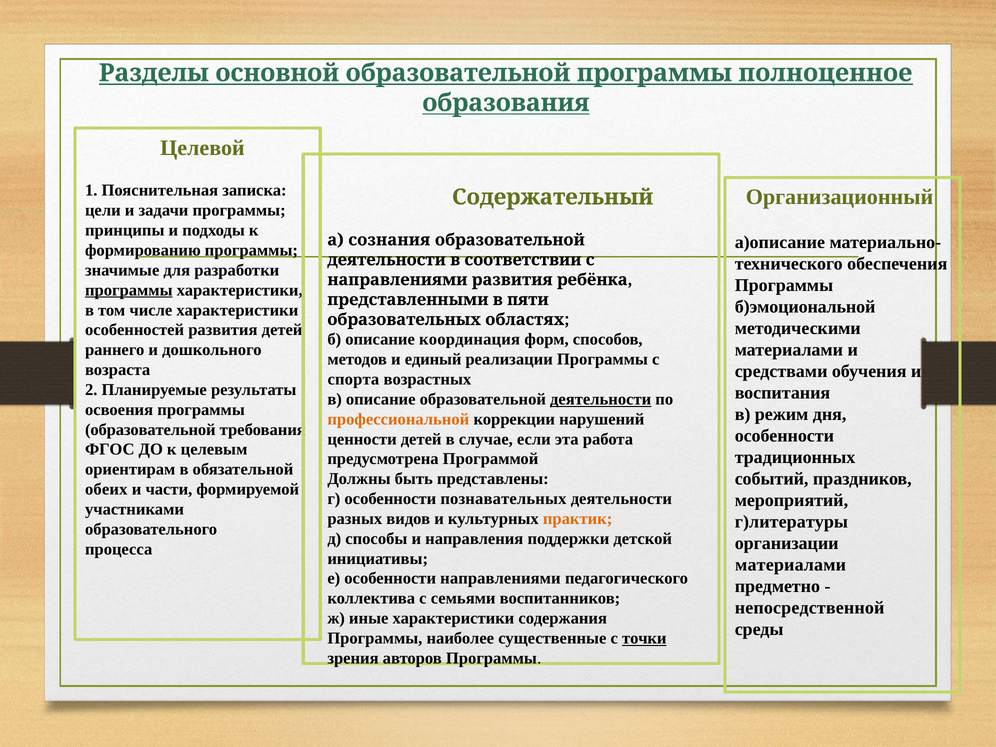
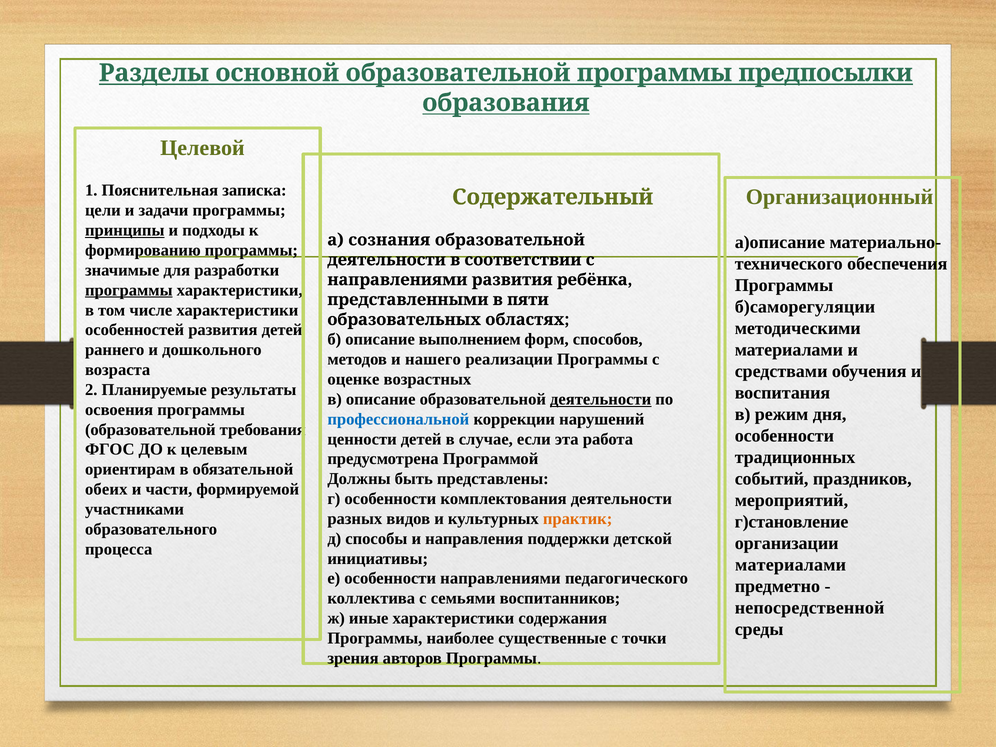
полноценное: полноценное -> предпосылки
принципы underline: none -> present
б)эмоциональной: б)эмоциональной -> б)саморегуляции
координация: координация -> выполнением
единый: единый -> нашего
спорта: спорта -> оценке
профессиональной colour: orange -> blue
познавательных: познавательных -> комплектования
г)литературы: г)литературы -> г)становление
точки underline: present -> none
